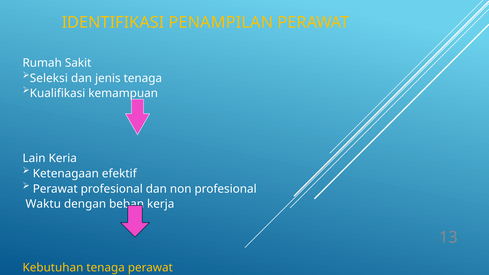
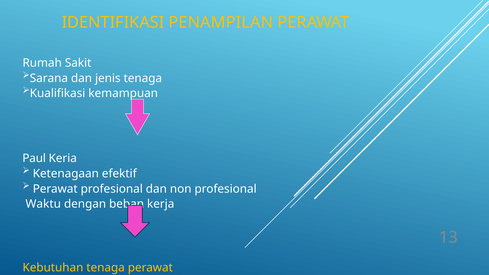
Seleksi: Seleksi -> Sarana
Lain: Lain -> Paul
